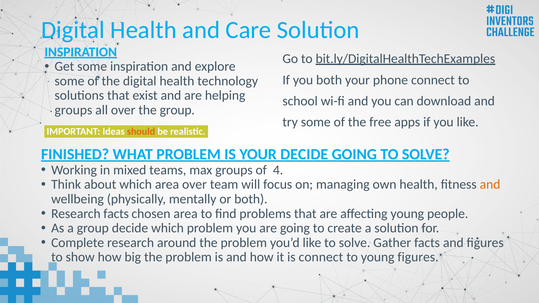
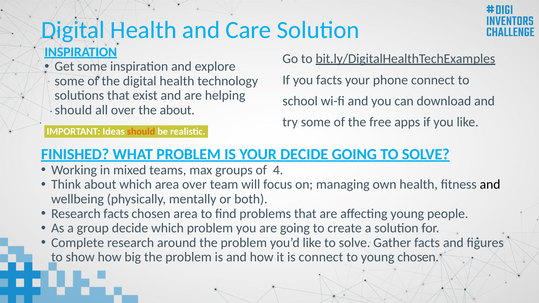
you both: both -> facts
groups at (73, 110): groups -> should
the group: group -> about
and at (490, 185) colour: orange -> black
young figures: figures -> chosen
